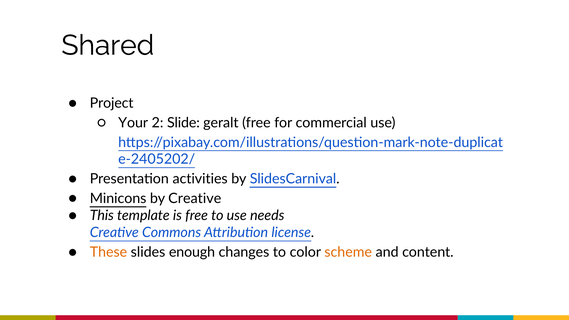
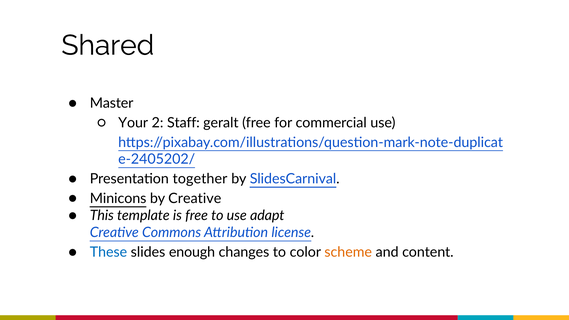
Project: Project -> Master
Slide: Slide -> Staff
activities: activities -> together
needs: needs -> adapt
These colour: orange -> blue
